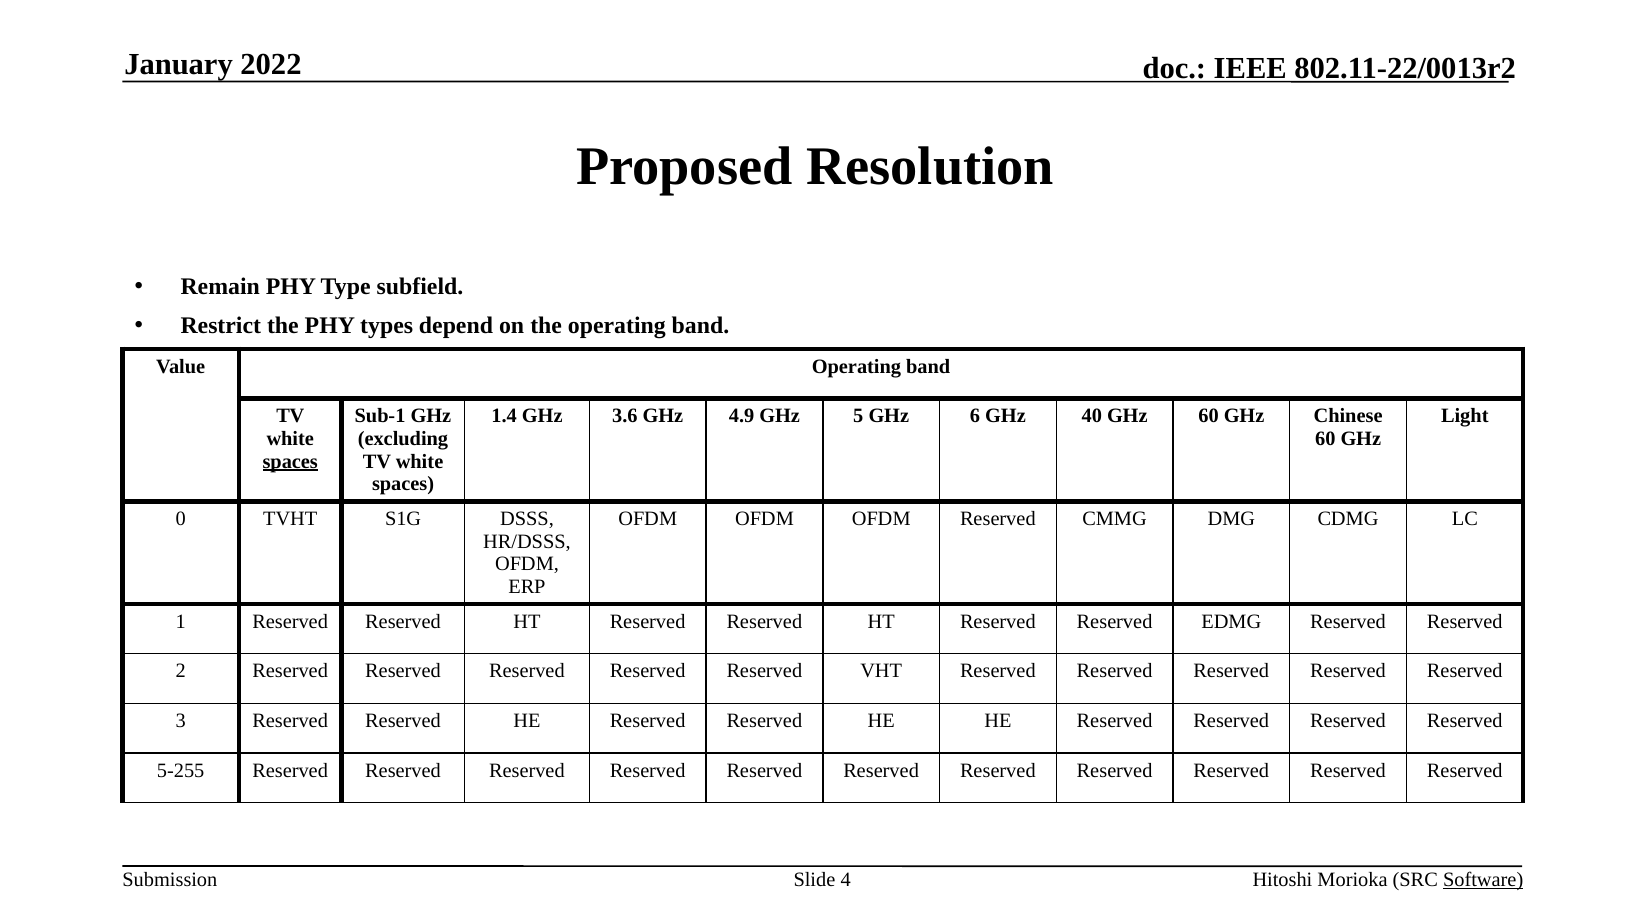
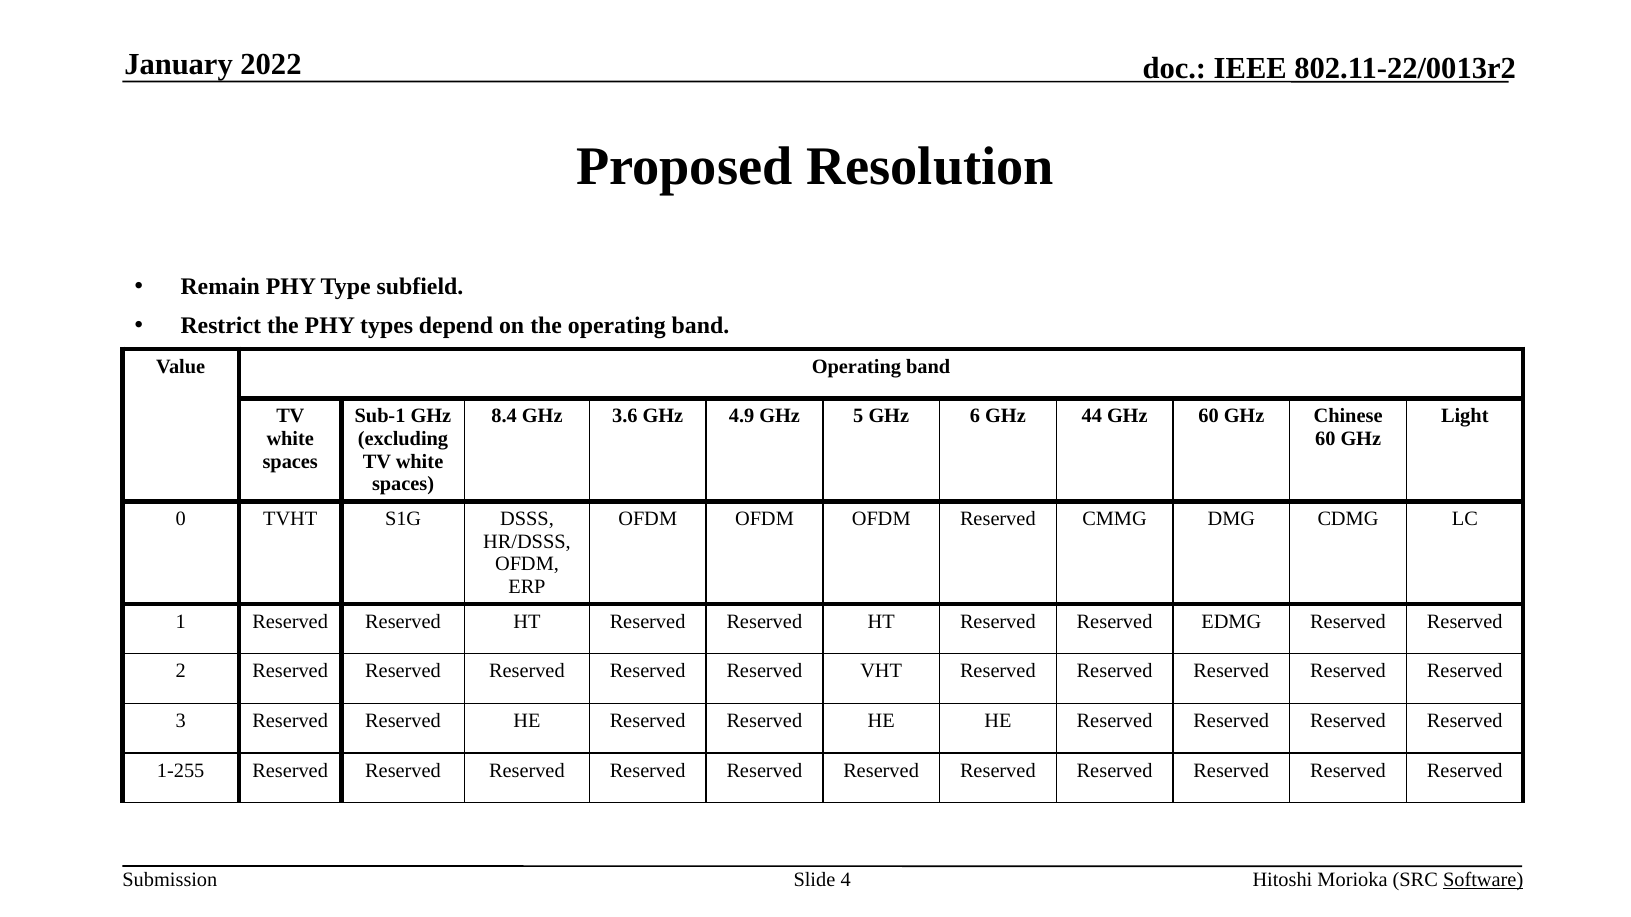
1.4: 1.4 -> 8.4
40: 40 -> 44
spaces at (290, 462) underline: present -> none
5-255: 5-255 -> 1-255
